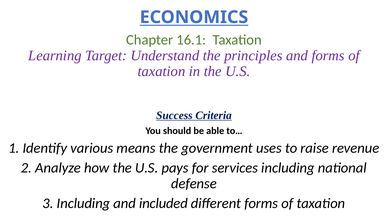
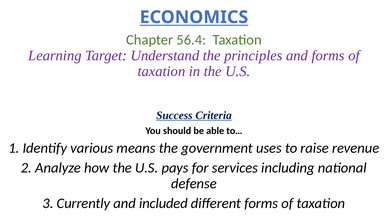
16.1: 16.1 -> 56.4
3 Including: Including -> Currently
